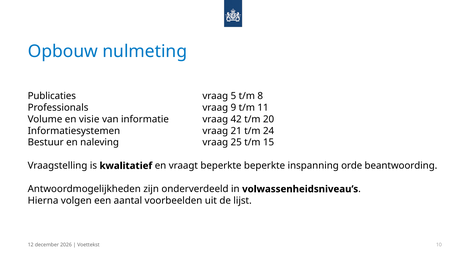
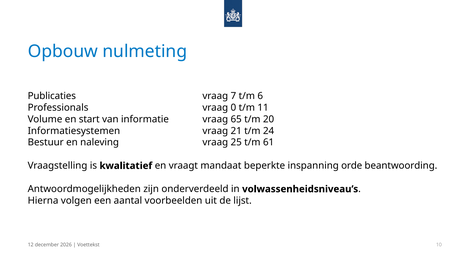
5: 5 -> 7
8: 8 -> 6
9: 9 -> 0
visie: visie -> start
42: 42 -> 65
15: 15 -> 61
vraagt beperkte: beperkte -> mandaat
